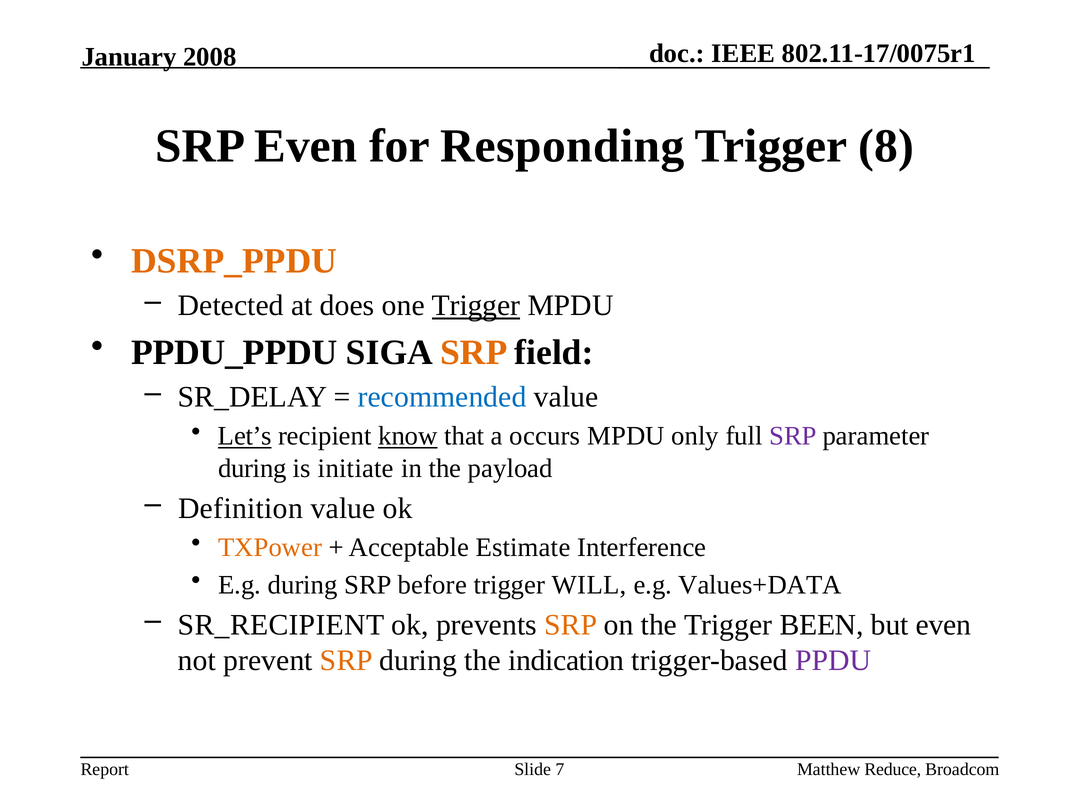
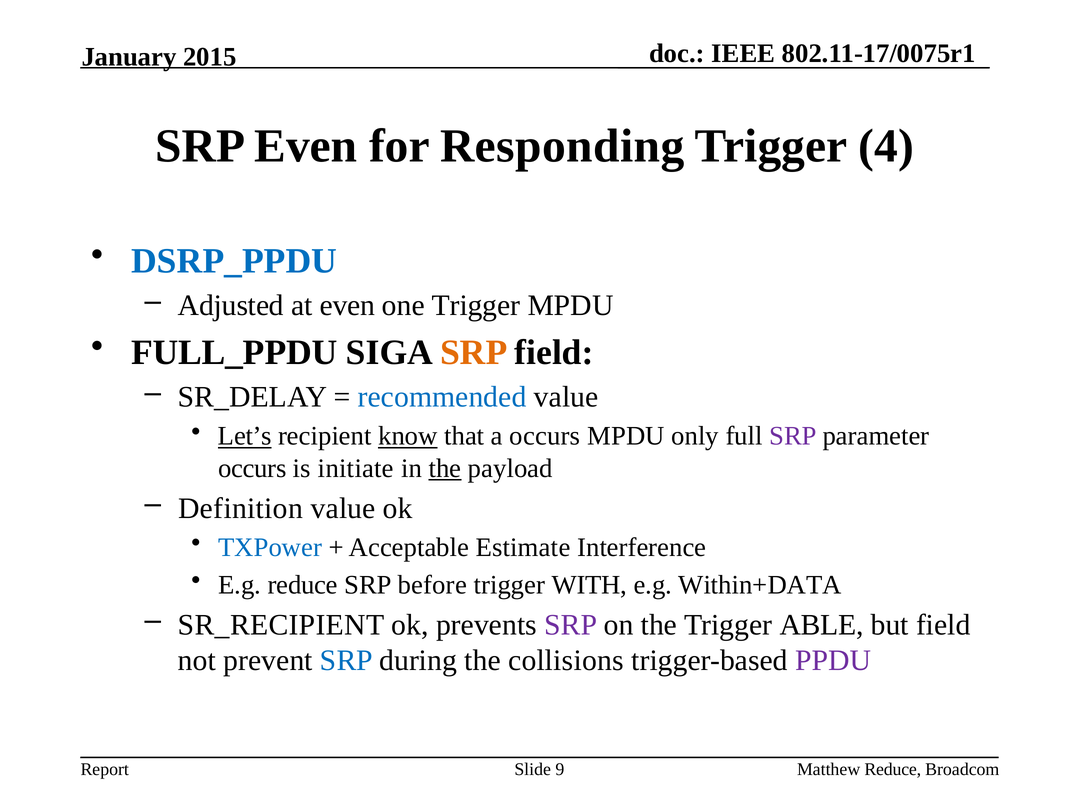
2008: 2008 -> 2015
8: 8 -> 4
DSRP_PPDU colour: orange -> blue
Detected: Detected -> Adjusted
at does: does -> even
Trigger at (476, 306) underline: present -> none
PPDU_PPDU: PPDU_PPDU -> FULL_PPDU
during at (252, 469): during -> occurs
the at (445, 469) underline: none -> present
TXPower colour: orange -> blue
E.g during: during -> reduce
WILL: WILL -> WITH
Values+DATA: Values+DATA -> Within+DATA
SRP at (571, 625) colour: orange -> purple
BEEN: BEEN -> ABLE
but even: even -> field
SRP at (346, 661) colour: orange -> blue
indication: indication -> collisions
7: 7 -> 9
